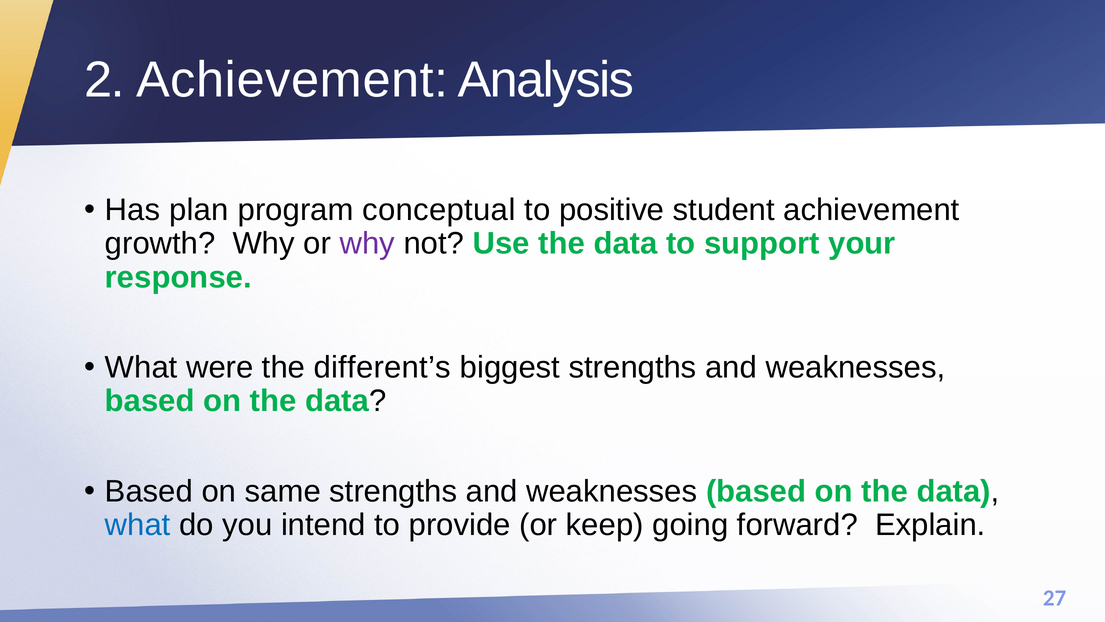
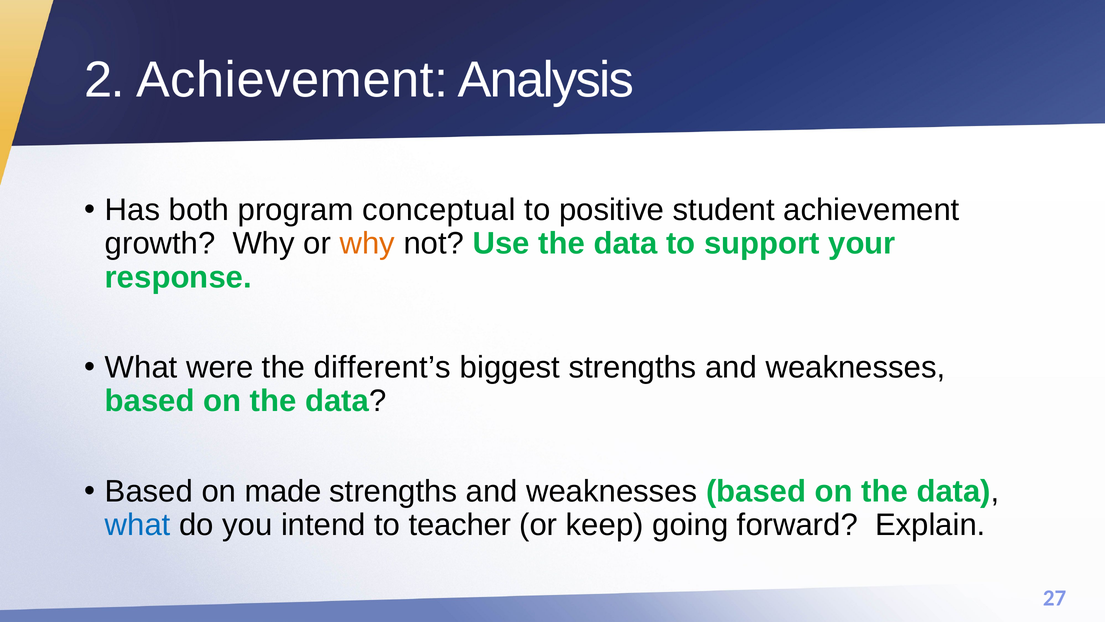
plan: plan -> both
why at (367, 244) colour: purple -> orange
same: same -> made
provide: provide -> teacher
